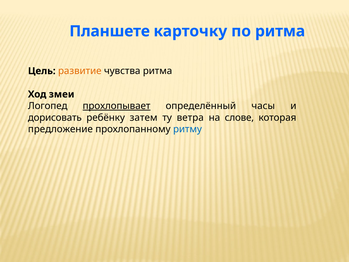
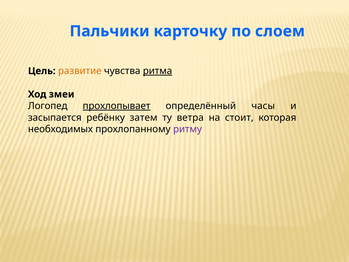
Планшете: Планшете -> Пальчики
по ритма: ритма -> слоем
ритма at (158, 71) underline: none -> present
дорисовать: дорисовать -> засыпается
слове: слове -> стоит
предложение: предложение -> необходимых
ритму colour: blue -> purple
